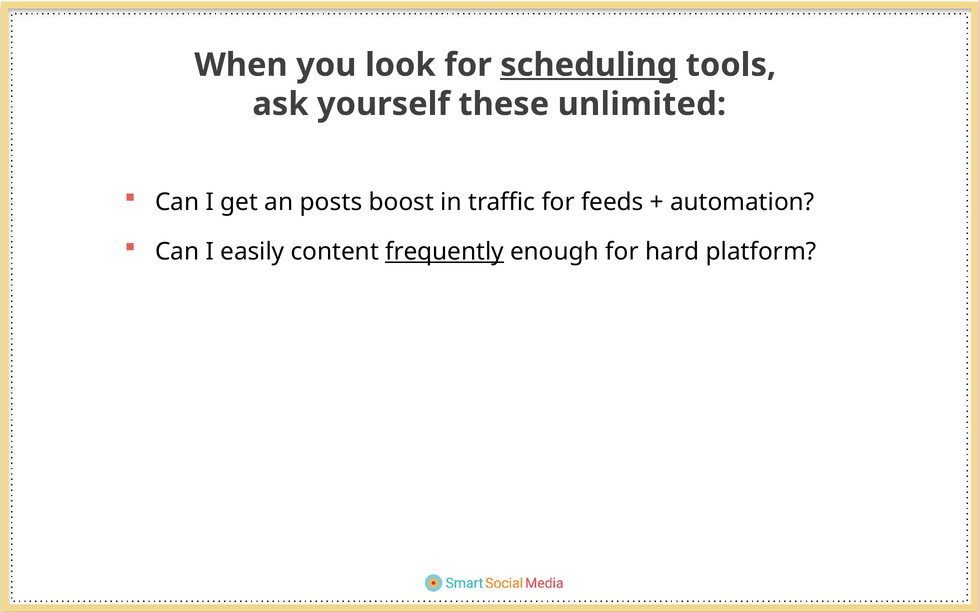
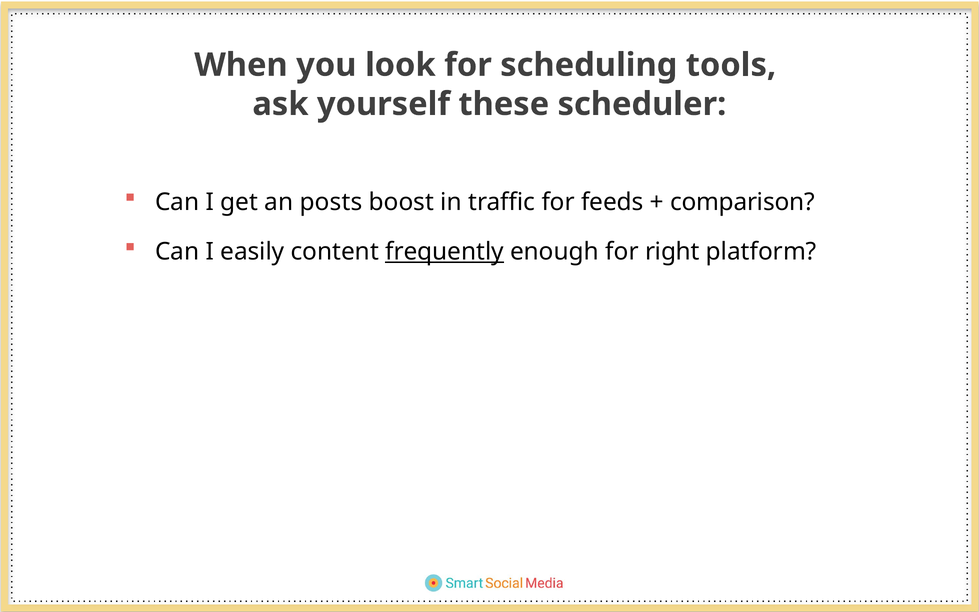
scheduling underline: present -> none
unlimited: unlimited -> scheduler
automation: automation -> comparison
hard: hard -> right
